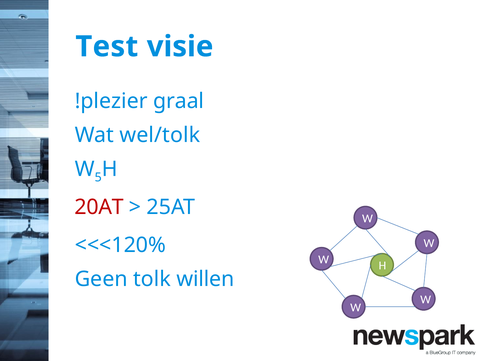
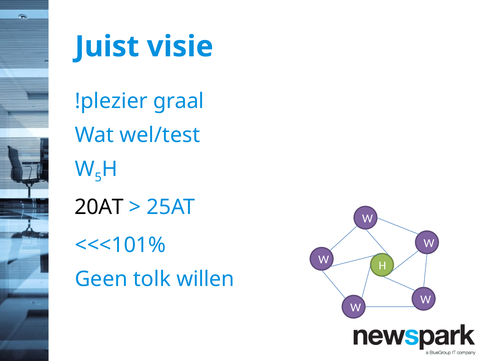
Test: Test -> Juist
wel/tolk: wel/tolk -> wel/test
20AT colour: red -> black
<<<120%: <<<120% -> <<<101%
